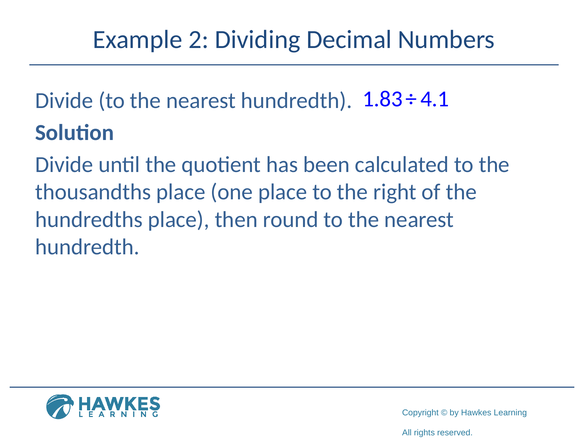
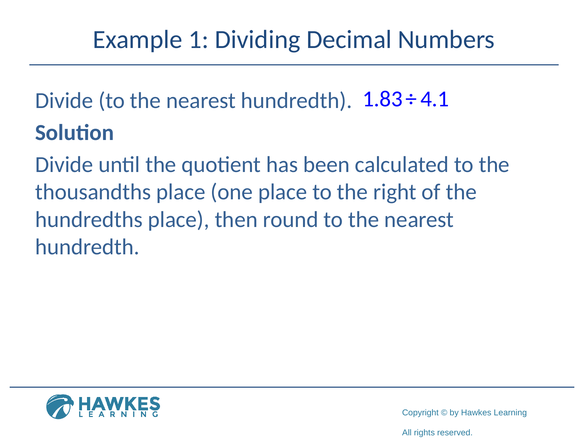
2: 2 -> 1
